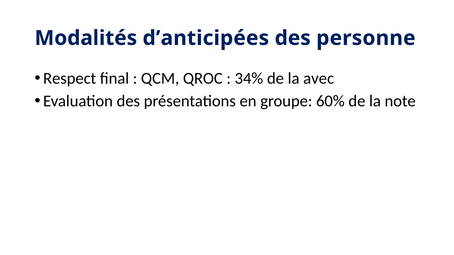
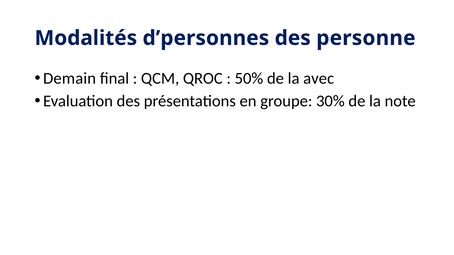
d’anticipées: d’anticipées -> d’personnes
Respect: Respect -> Demain
34%: 34% -> 50%
60%: 60% -> 30%
